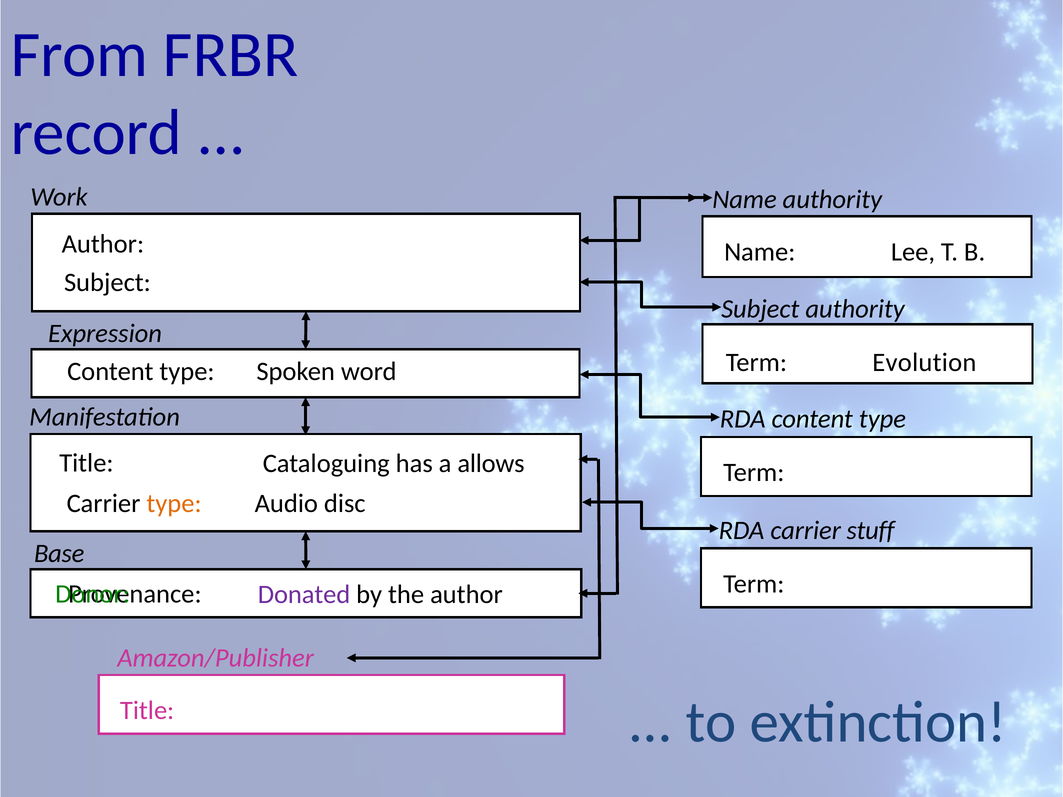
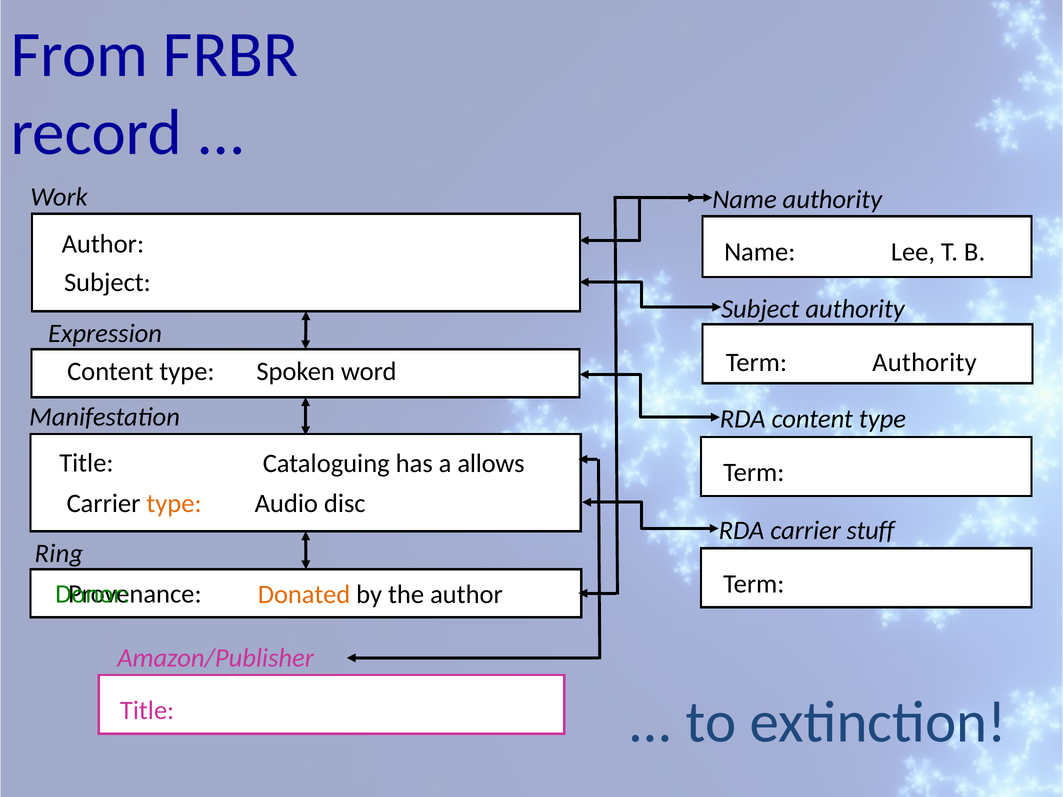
Evolution at (924, 363): Evolution -> Authority
Base: Base -> Ring
Donated colour: purple -> orange
